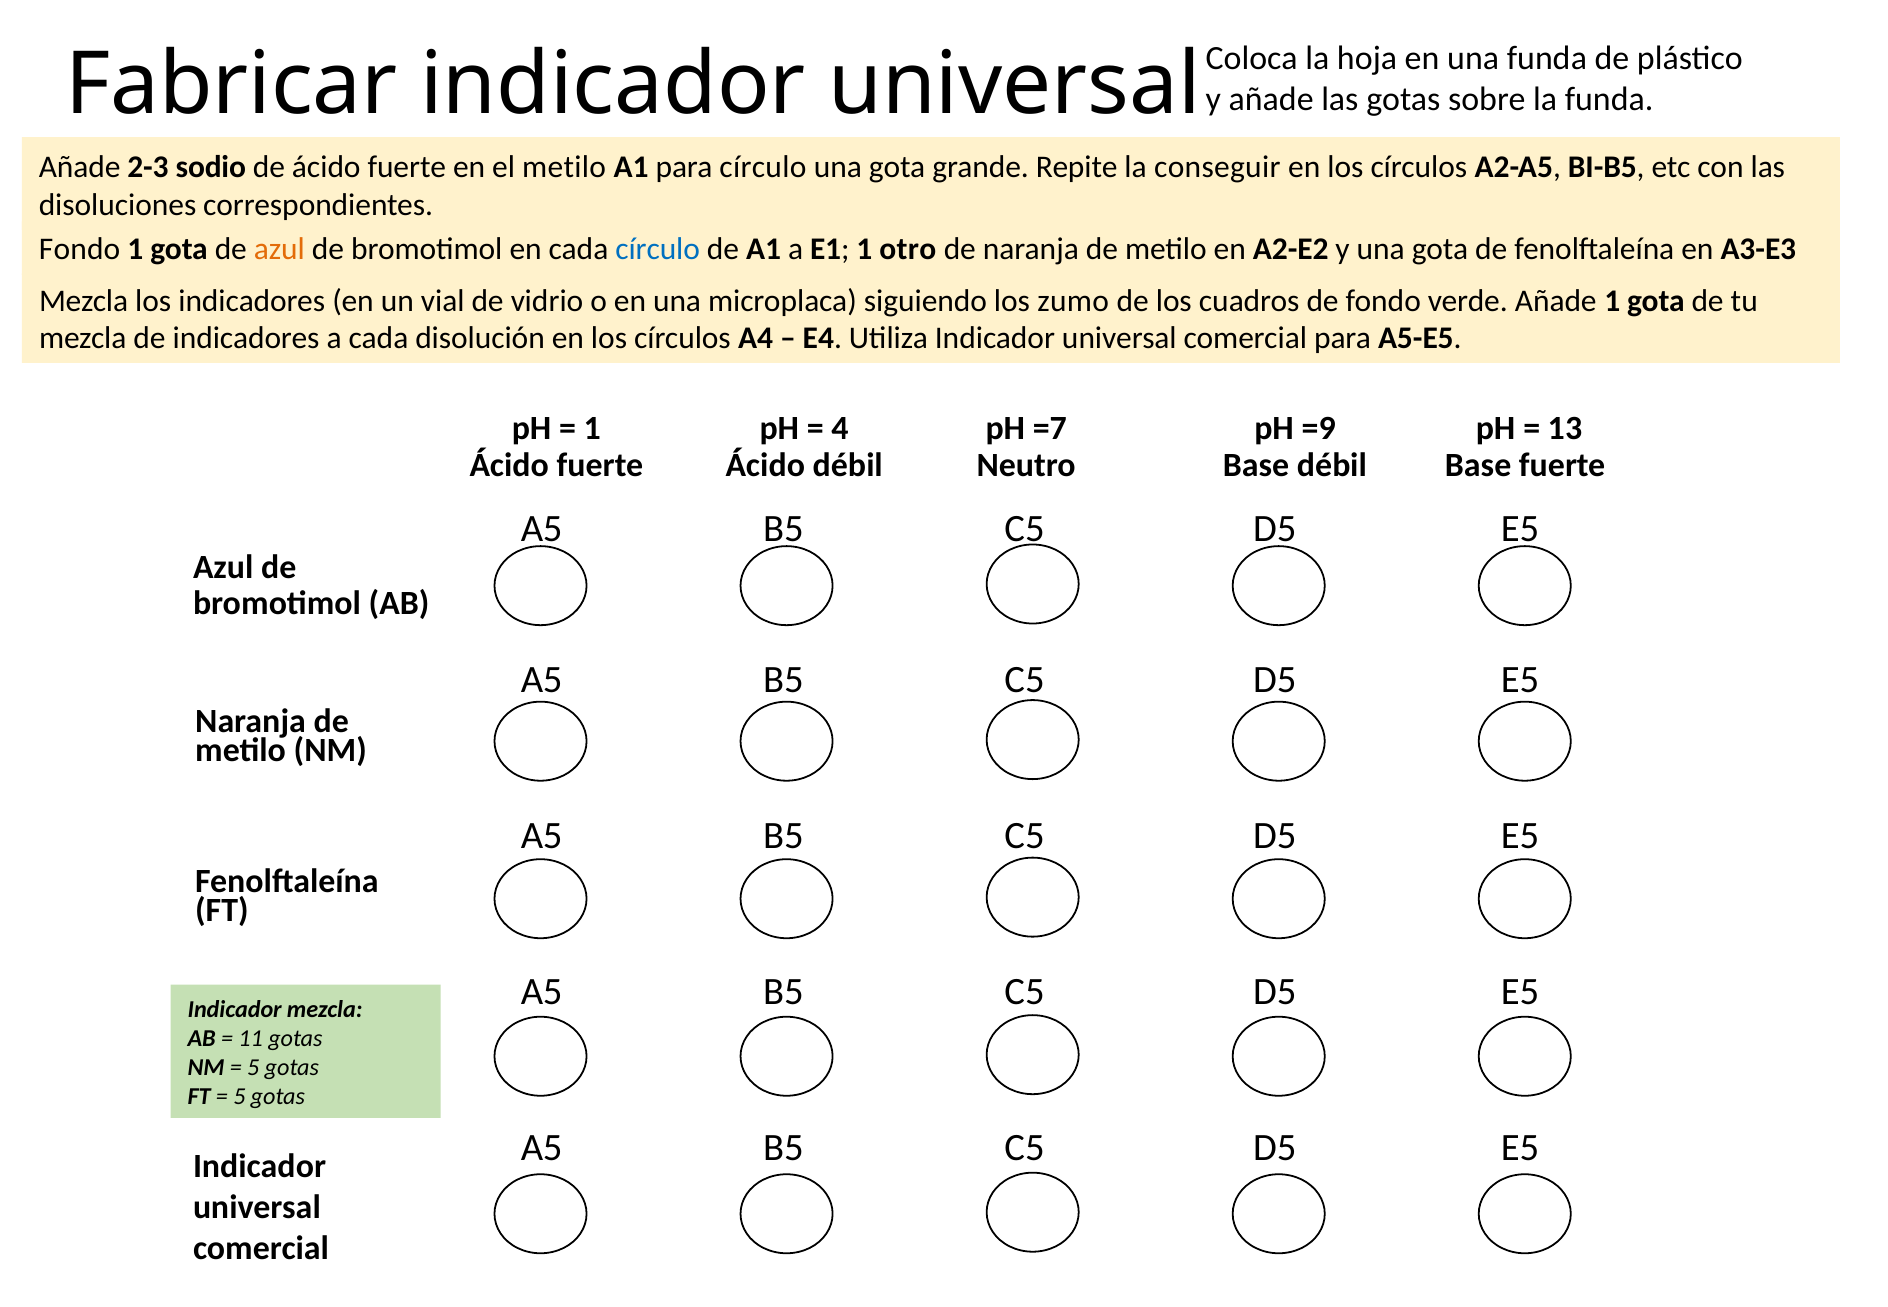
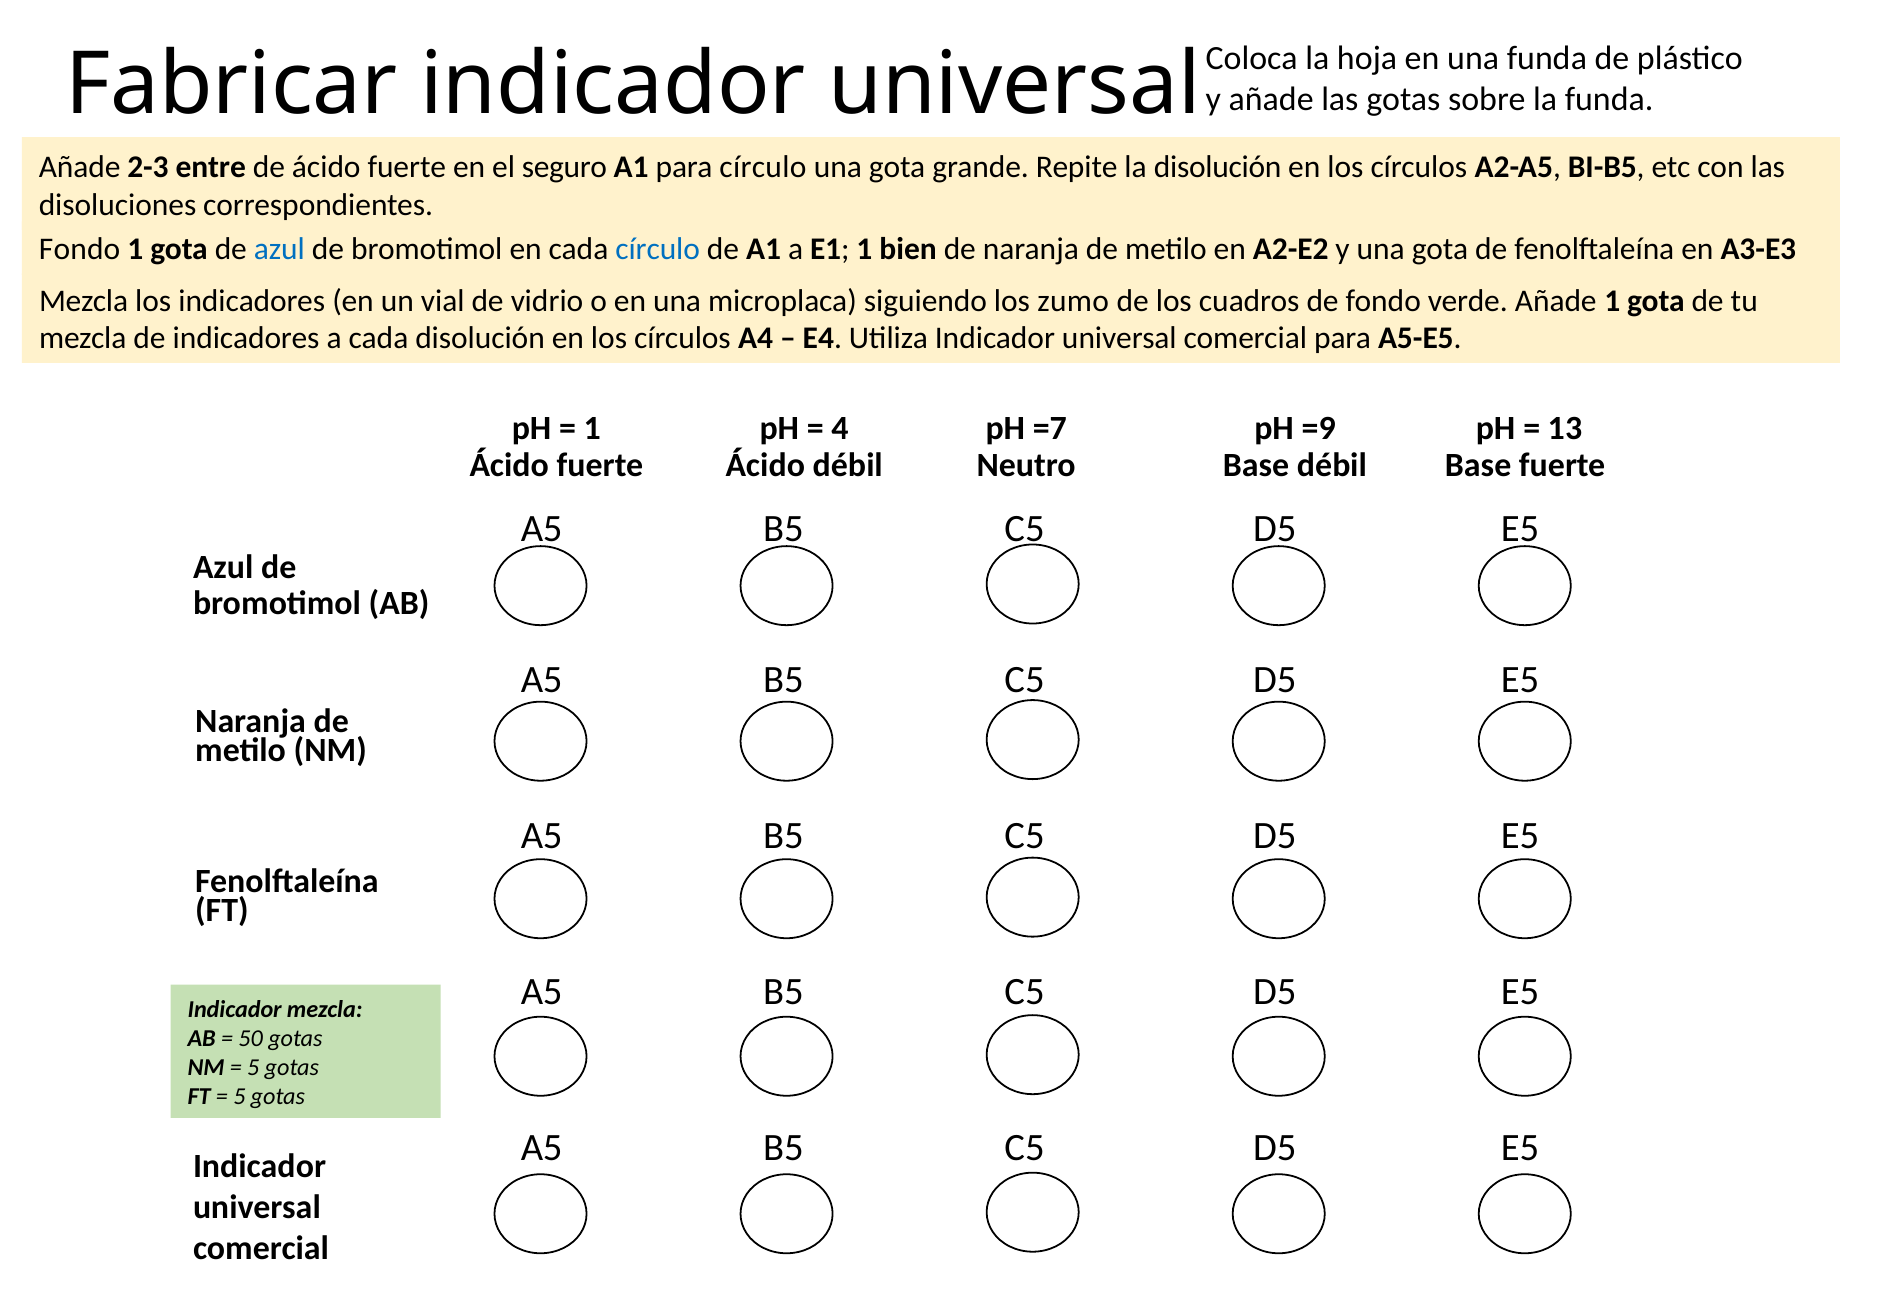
sodio: sodio -> entre
el metilo: metilo -> seguro
la conseguir: conseguir -> disolución
azul at (279, 250) colour: orange -> blue
otro: otro -> bien
11: 11 -> 50
